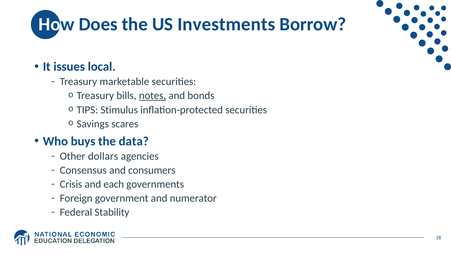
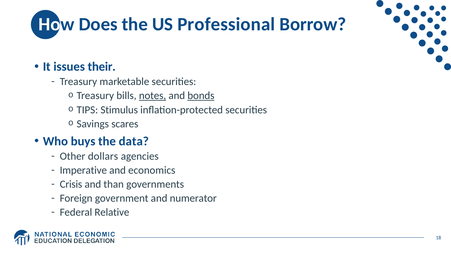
Investments: Investments -> Professional
local: local -> their
bonds underline: none -> present
Consensus: Consensus -> Imperative
consumers: consumers -> economics
each: each -> than
Stability: Stability -> Relative
